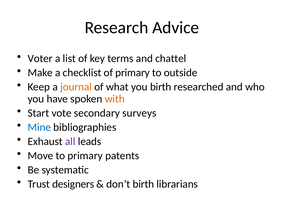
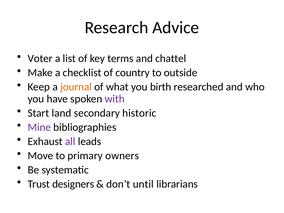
of primary: primary -> country
with colour: orange -> purple
vote: vote -> land
surveys: surveys -> historic
Mine colour: blue -> purple
patents: patents -> owners
don’t birth: birth -> until
